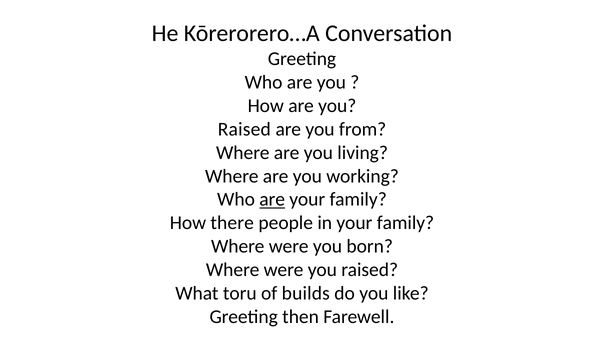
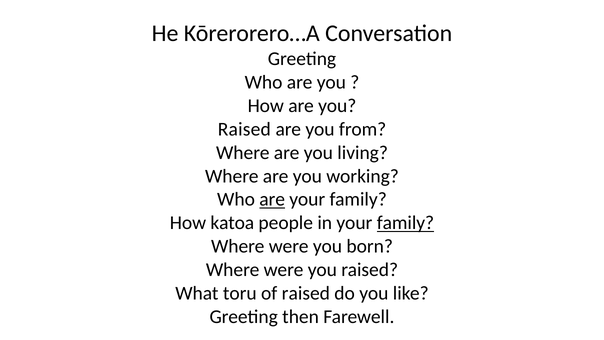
there: there -> katoa
family at (405, 223) underline: none -> present
of builds: builds -> raised
